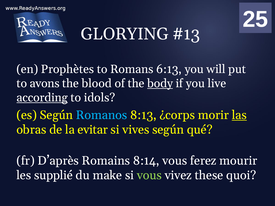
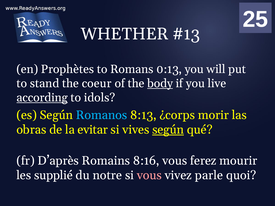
GLORYING: GLORYING -> WHETHER
6:13: 6:13 -> 0:13
avons: avons -> stand
blood: blood -> coeur
las underline: present -> none
según at (168, 130) underline: none -> present
8:14: 8:14 -> 8:16
make: make -> notre
vous at (149, 175) colour: light green -> pink
these: these -> parle
